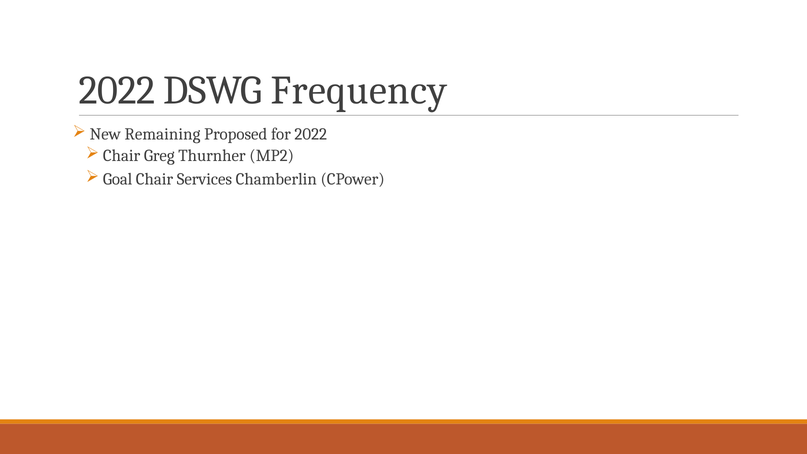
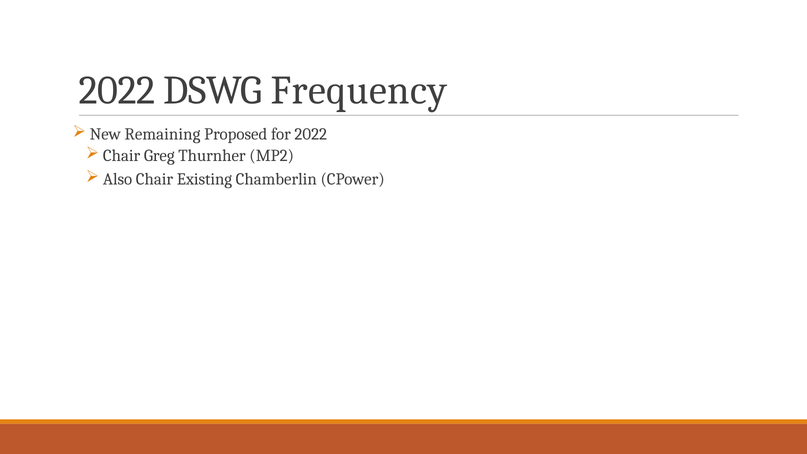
Goal: Goal -> Also
Services: Services -> Existing
